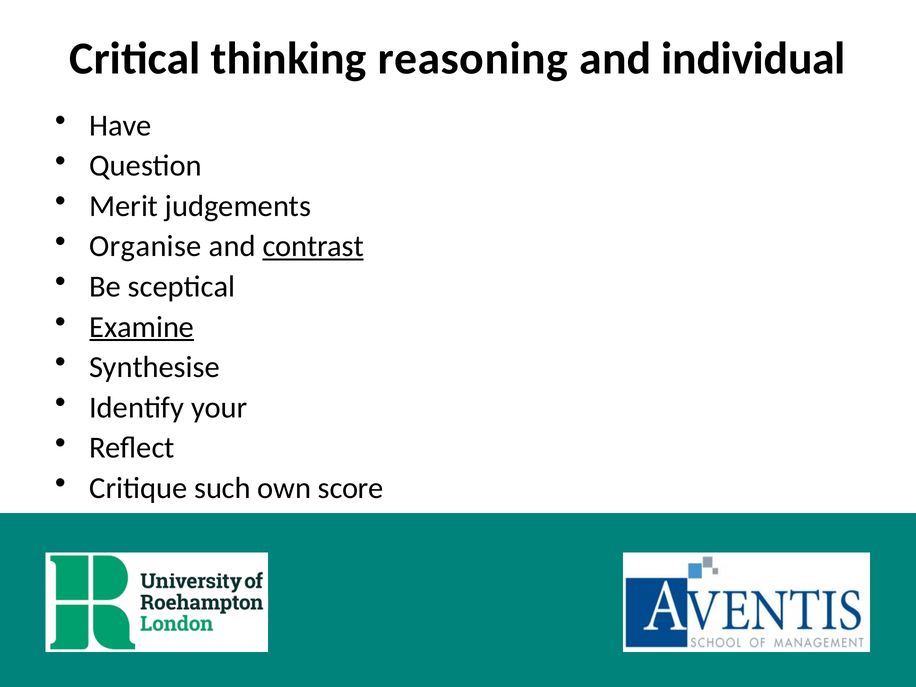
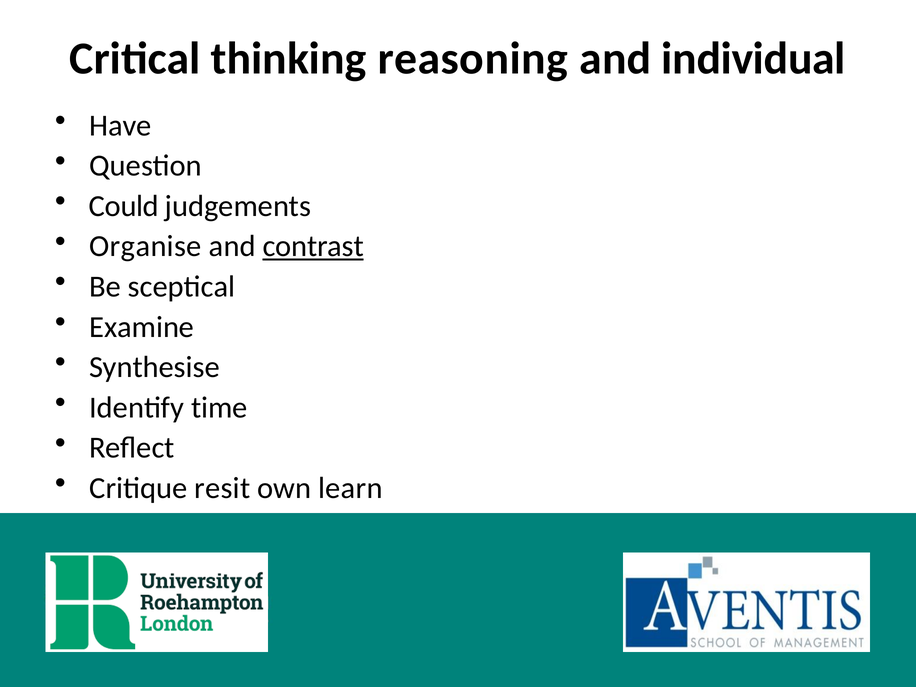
Merit: Merit -> Could
Examine underline: present -> none
your: your -> time
such: such -> resit
score: score -> learn
